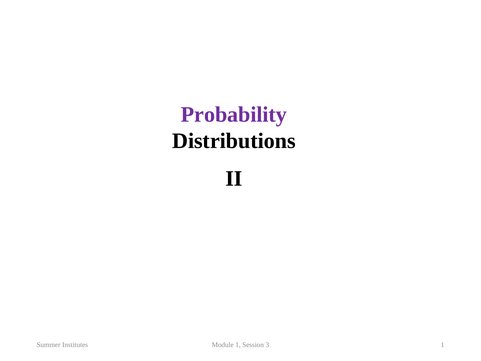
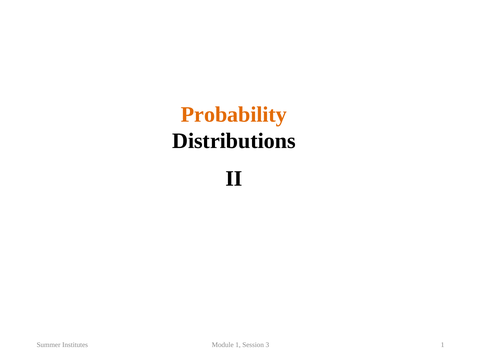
Probability colour: purple -> orange
